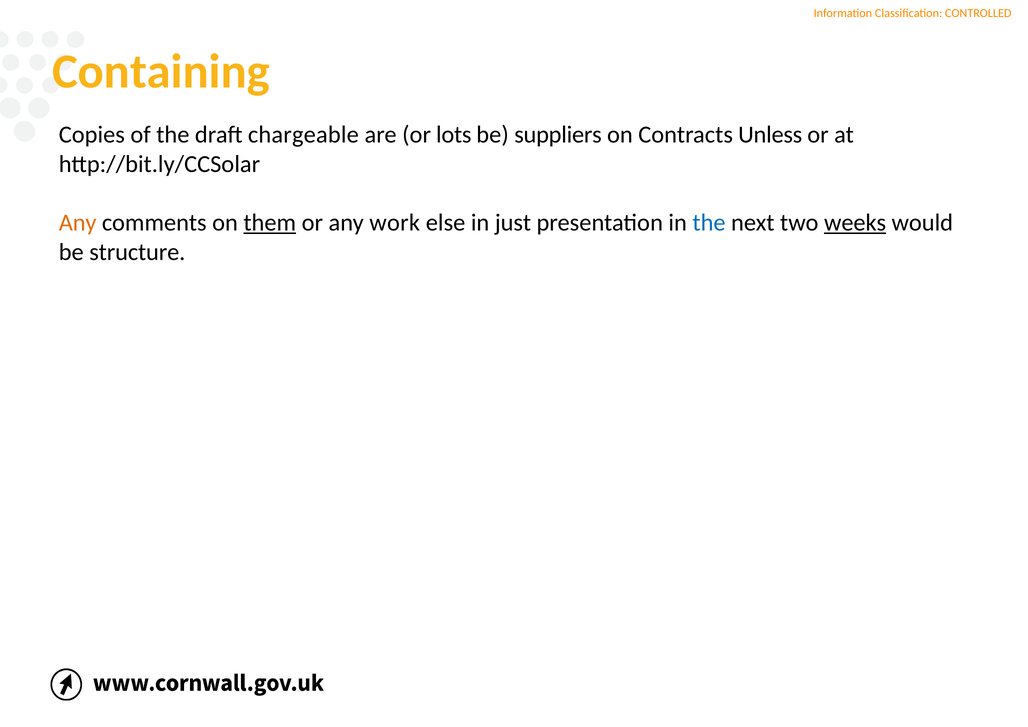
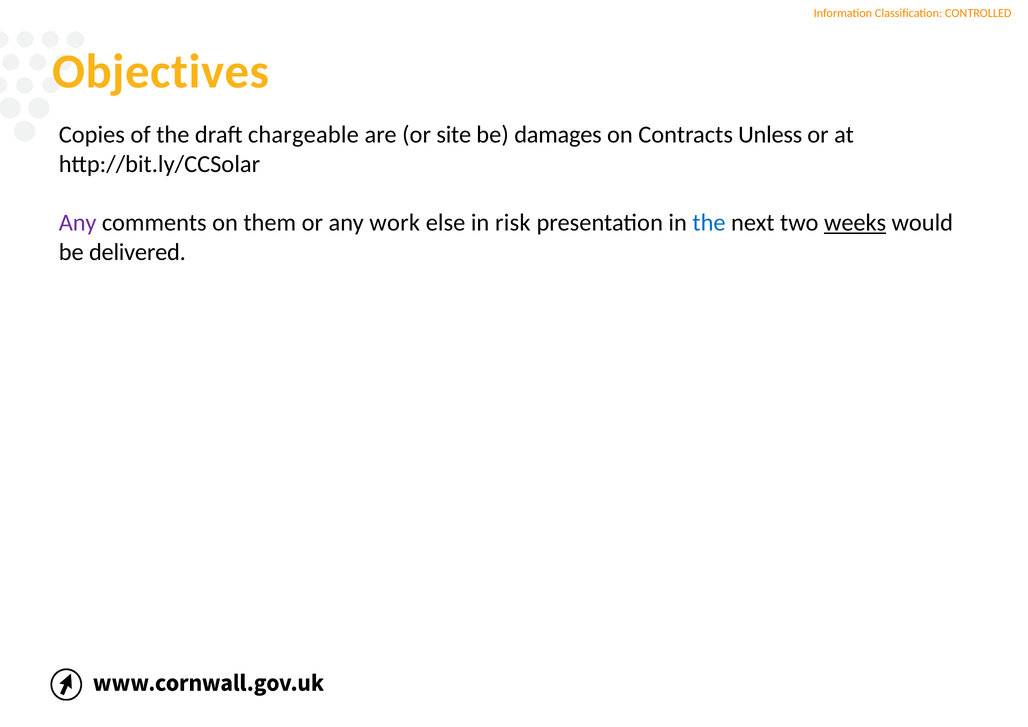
Containing: Containing -> Objectives
lots: lots -> site
suppliers: suppliers -> damages
Any at (78, 223) colour: orange -> purple
them underline: present -> none
just: just -> risk
structure: structure -> delivered
